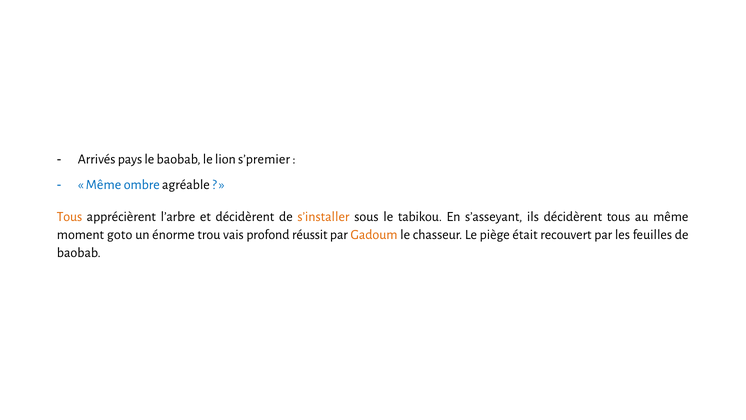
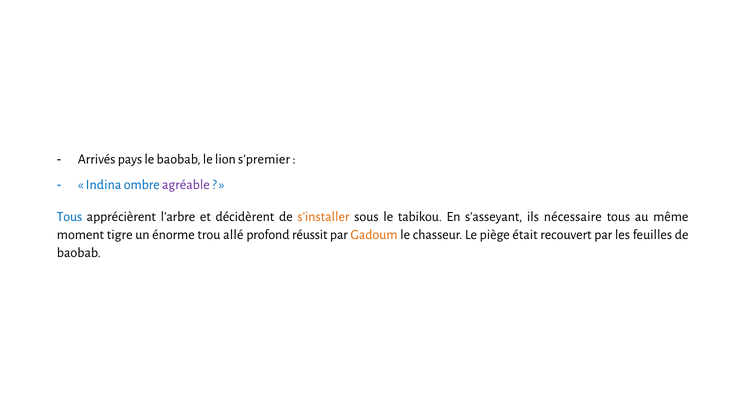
Même at (104, 185): Même -> Indina
agréable colour: black -> purple
Tous at (69, 217) colour: orange -> blue
ils décidèrent: décidèrent -> nécessaire
goto: goto -> tigre
vais: vais -> allé
